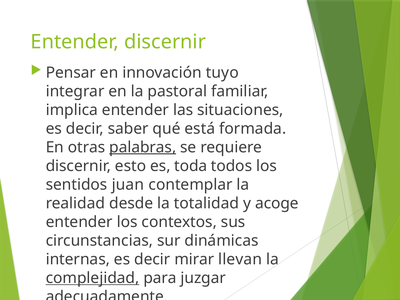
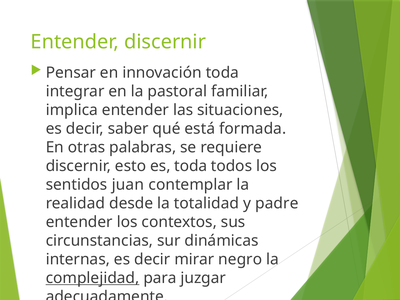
innovación tuyo: tuyo -> toda
palabras underline: present -> none
acoge: acoge -> padre
llevan: llevan -> negro
